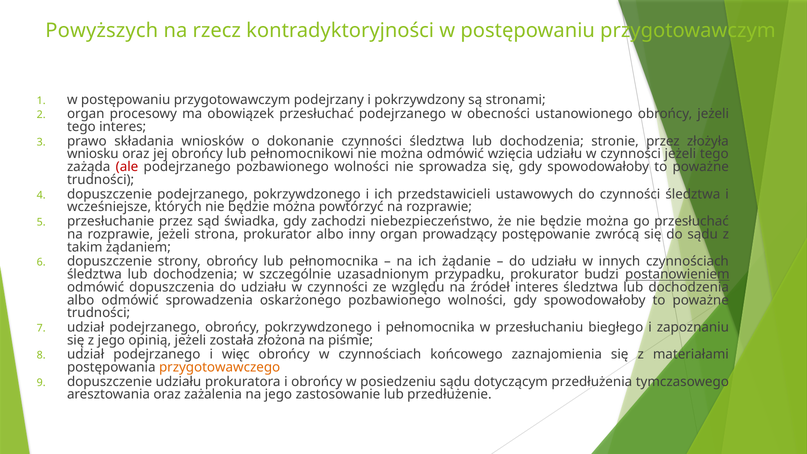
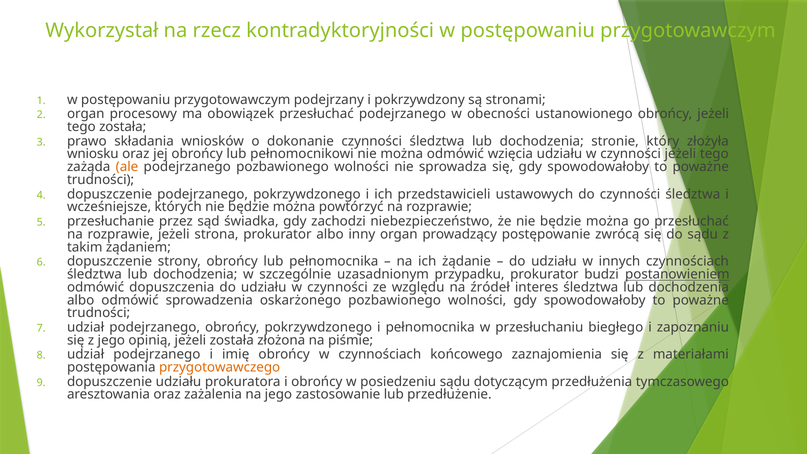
Powyższych: Powyższych -> Wykorzystał
tego interes: interes -> została
stronie przez: przez -> który
ale colour: red -> orange
więc: więc -> imię
